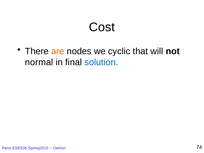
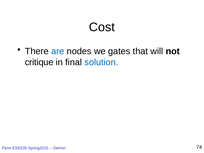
are colour: orange -> blue
cyclic: cyclic -> gates
normal: normal -> critique
